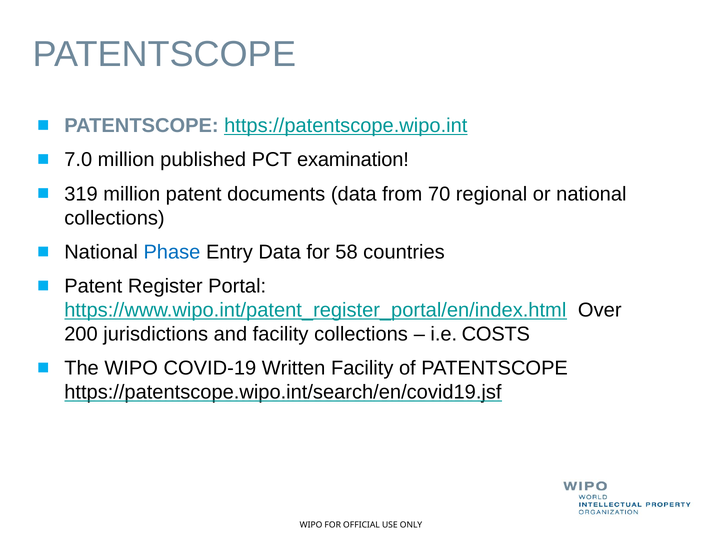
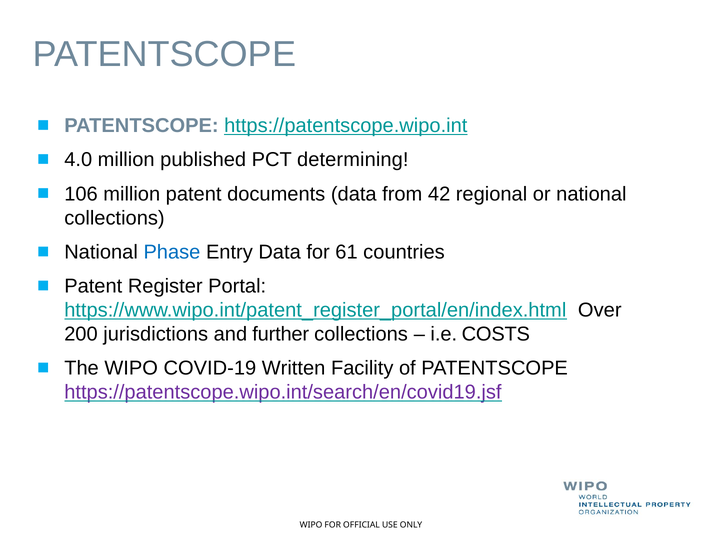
7.0: 7.0 -> 4.0
examination: examination -> determining
319: 319 -> 106
70: 70 -> 42
58: 58 -> 61
and facility: facility -> further
https://patentscope.wipo.int/search/en/covid19.jsf colour: black -> purple
